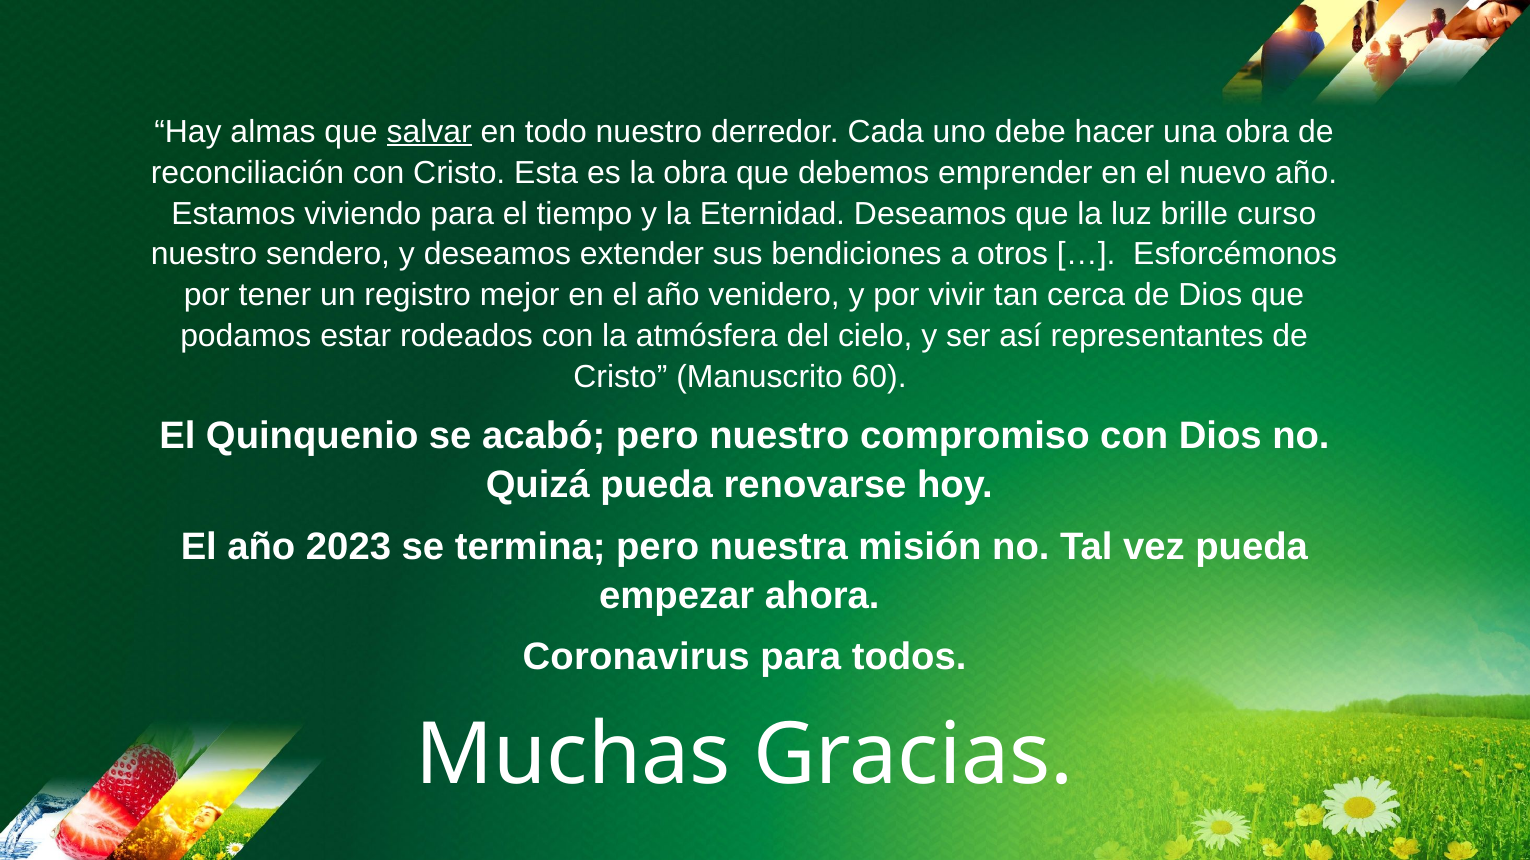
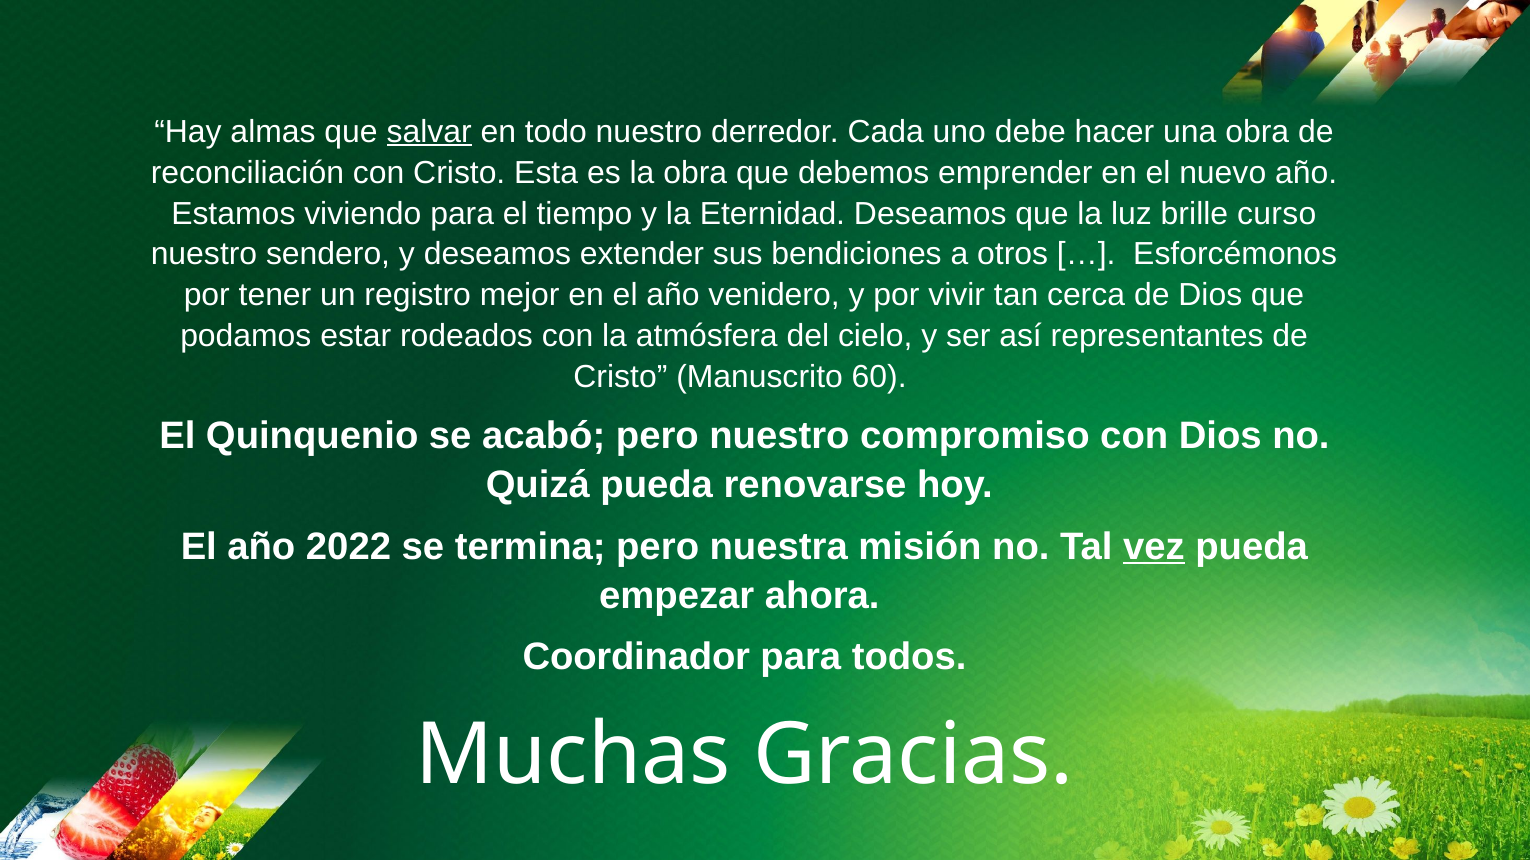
2023: 2023 -> 2022
vez underline: none -> present
Coronavirus: Coronavirus -> Coordinador
